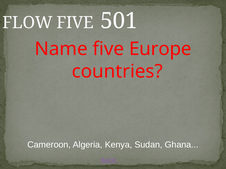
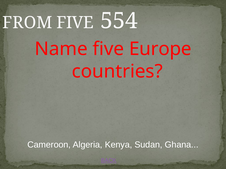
FLOW: FLOW -> FROM
501: 501 -> 554
